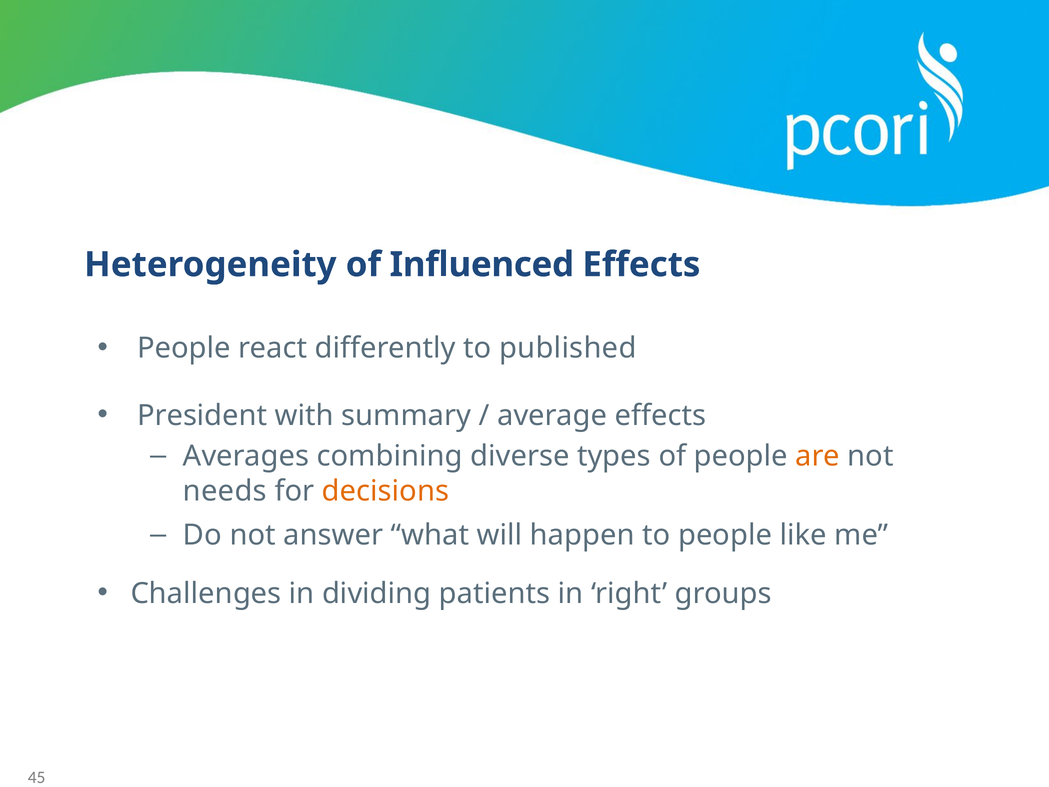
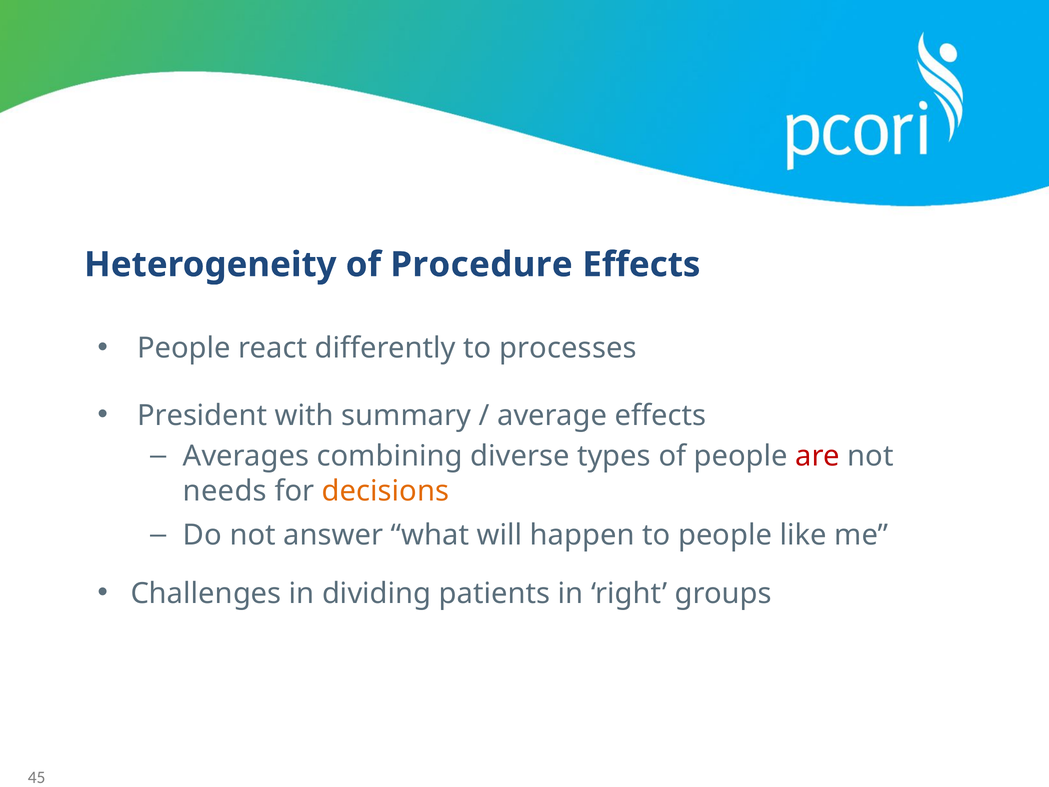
Influenced: Influenced -> Procedure
published: published -> processes
are colour: orange -> red
